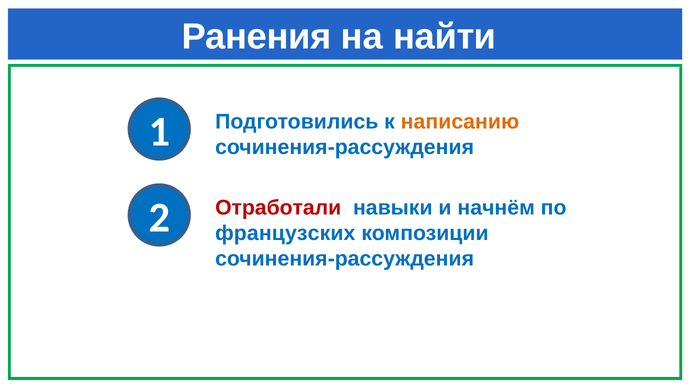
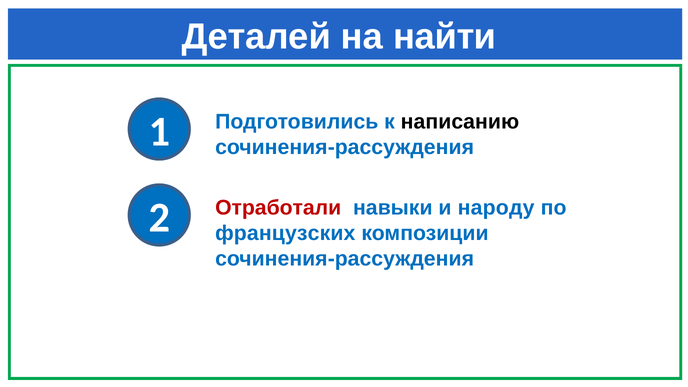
Ранения: Ранения -> Деталей
написанию colour: orange -> black
начнём: начнём -> народу
